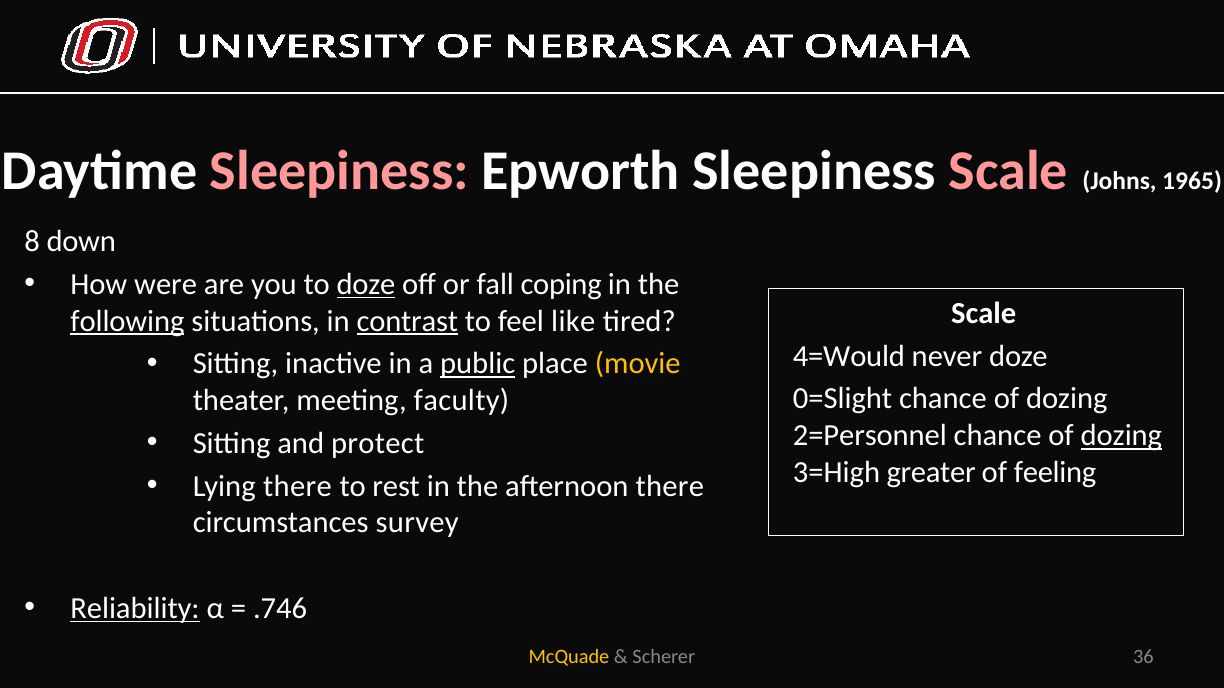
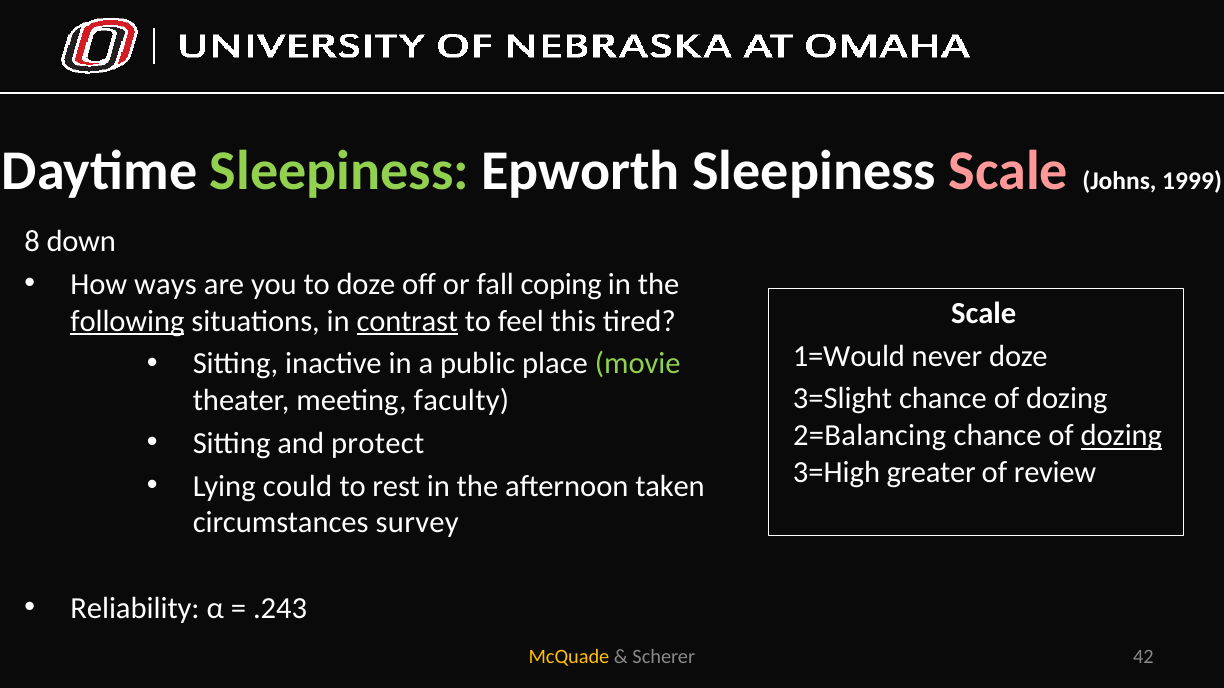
Sleepiness at (339, 171) colour: pink -> light green
1965: 1965 -> 1999
were: were -> ways
doze at (366, 285) underline: present -> none
like: like -> this
4=Would: 4=Would -> 1=Would
public underline: present -> none
movie colour: yellow -> light green
0=Slight: 0=Slight -> 3=Slight
2=Personnel: 2=Personnel -> 2=Balancing
feeling: feeling -> review
Lying there: there -> could
afternoon there: there -> taken
Reliability underline: present -> none
.746: .746 -> .243
36: 36 -> 42
